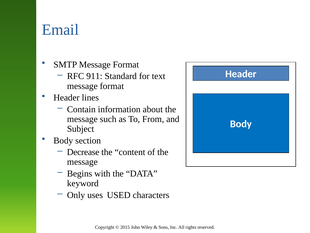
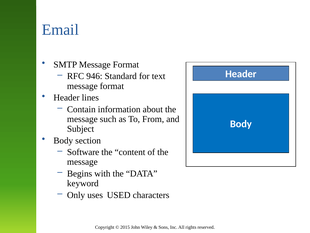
911: 911 -> 946
Decrease: Decrease -> Software
